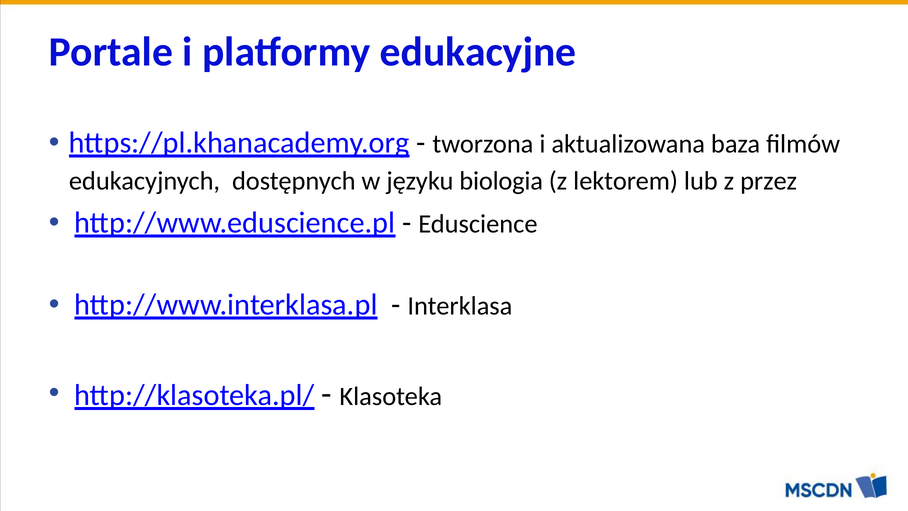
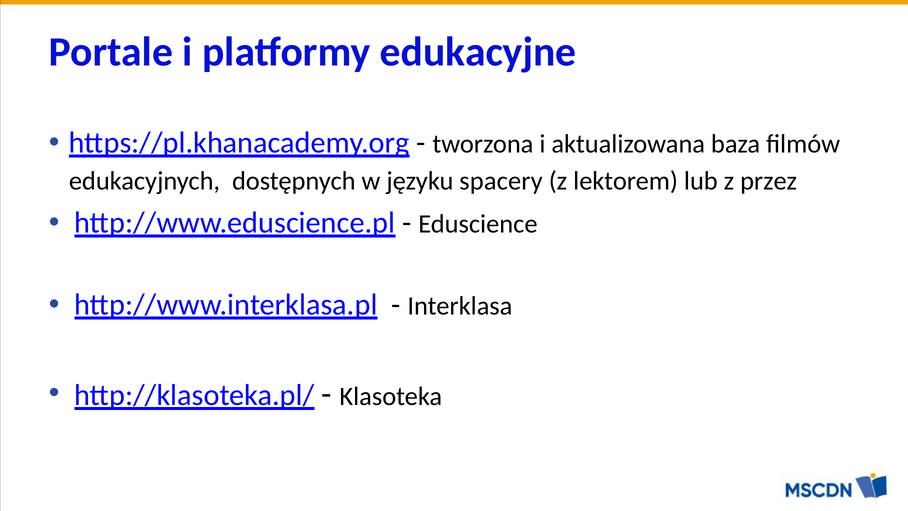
biologia: biologia -> spacery
